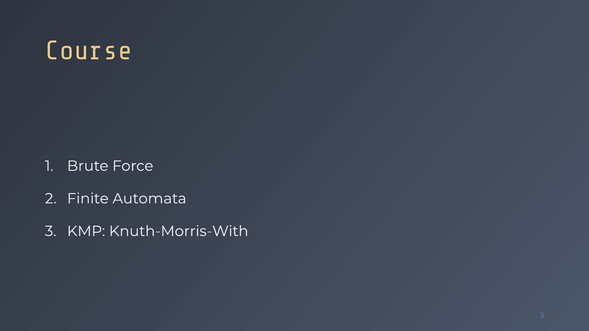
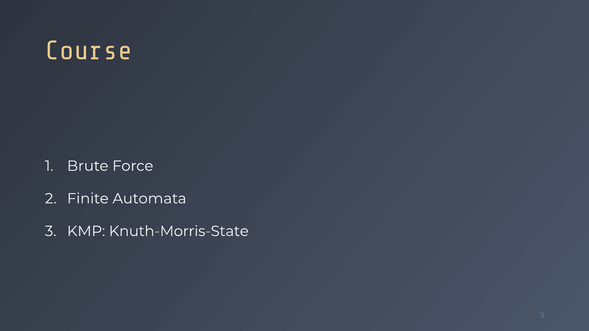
Knuth-Morris-With: Knuth-Morris-With -> Knuth-Morris-State
